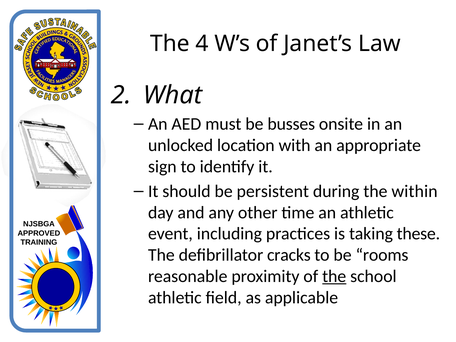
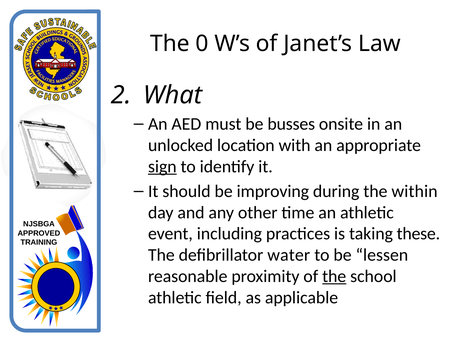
4: 4 -> 0
sign underline: none -> present
persistent: persistent -> improving
cracks: cracks -> water
rooms: rooms -> lessen
